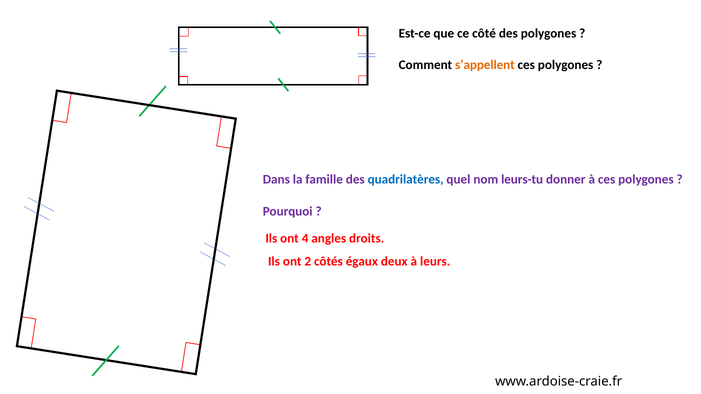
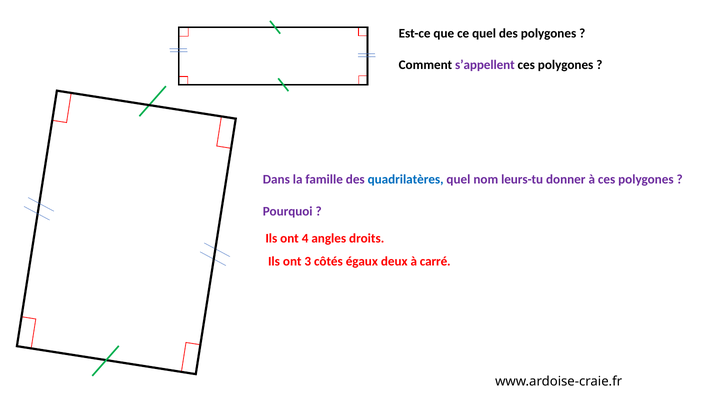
ce côté: côté -> quel
s’appellent colour: orange -> purple
2: 2 -> 3
leurs: leurs -> carré
